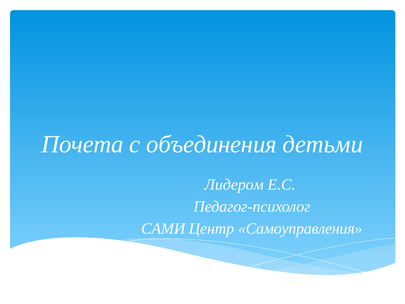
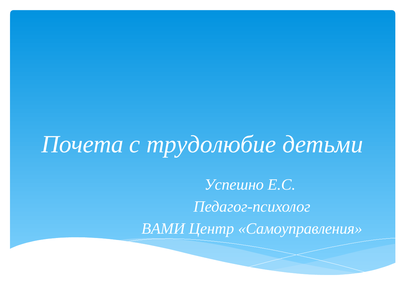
объединения: объединения -> трудолюбие
Лидером: Лидером -> Успешно
САМИ: САМИ -> ВАМИ
